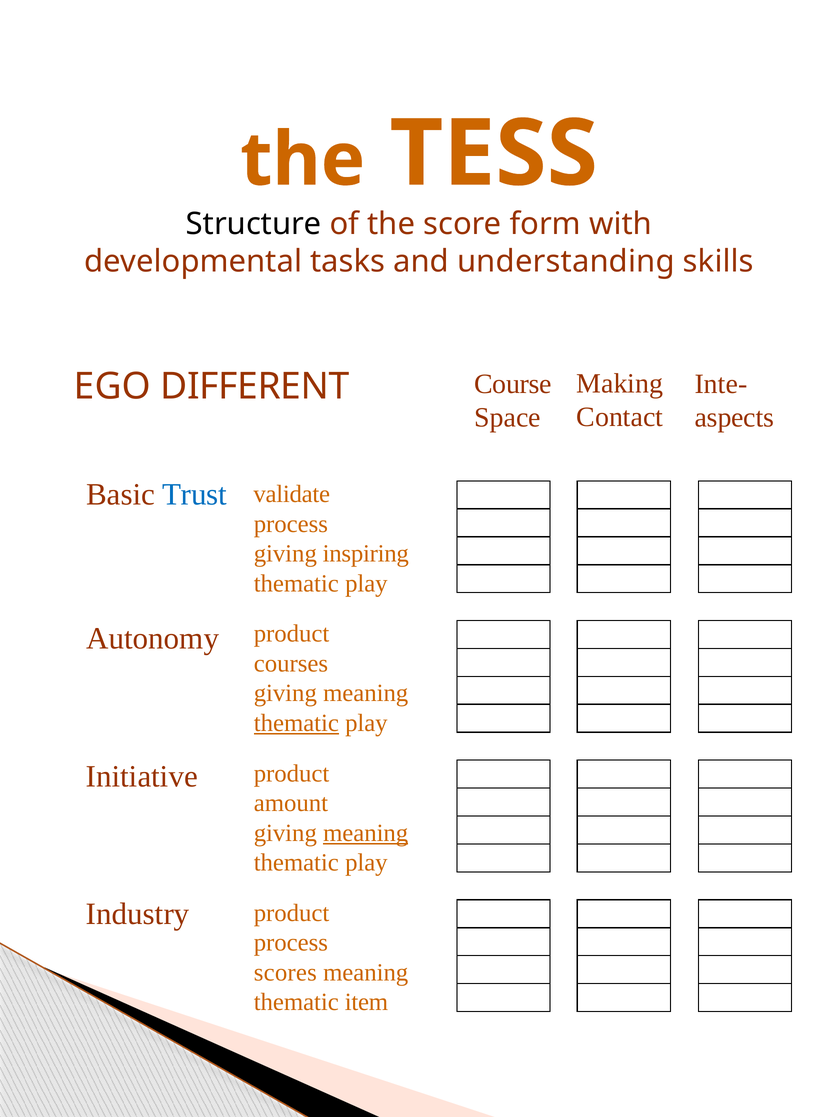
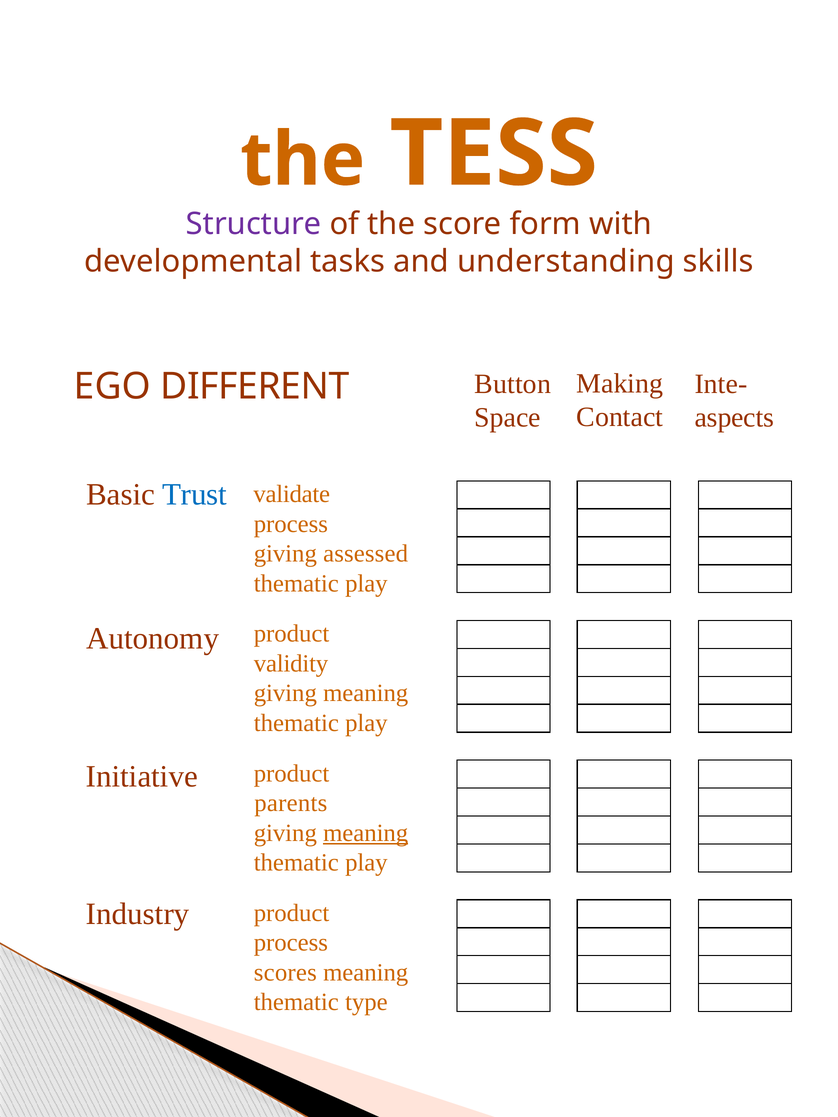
Structure colour: black -> purple
Course: Course -> Button
inspiring: inspiring -> assessed
courses: courses -> validity
thematic at (296, 723) underline: present -> none
amount: amount -> parents
item: item -> type
